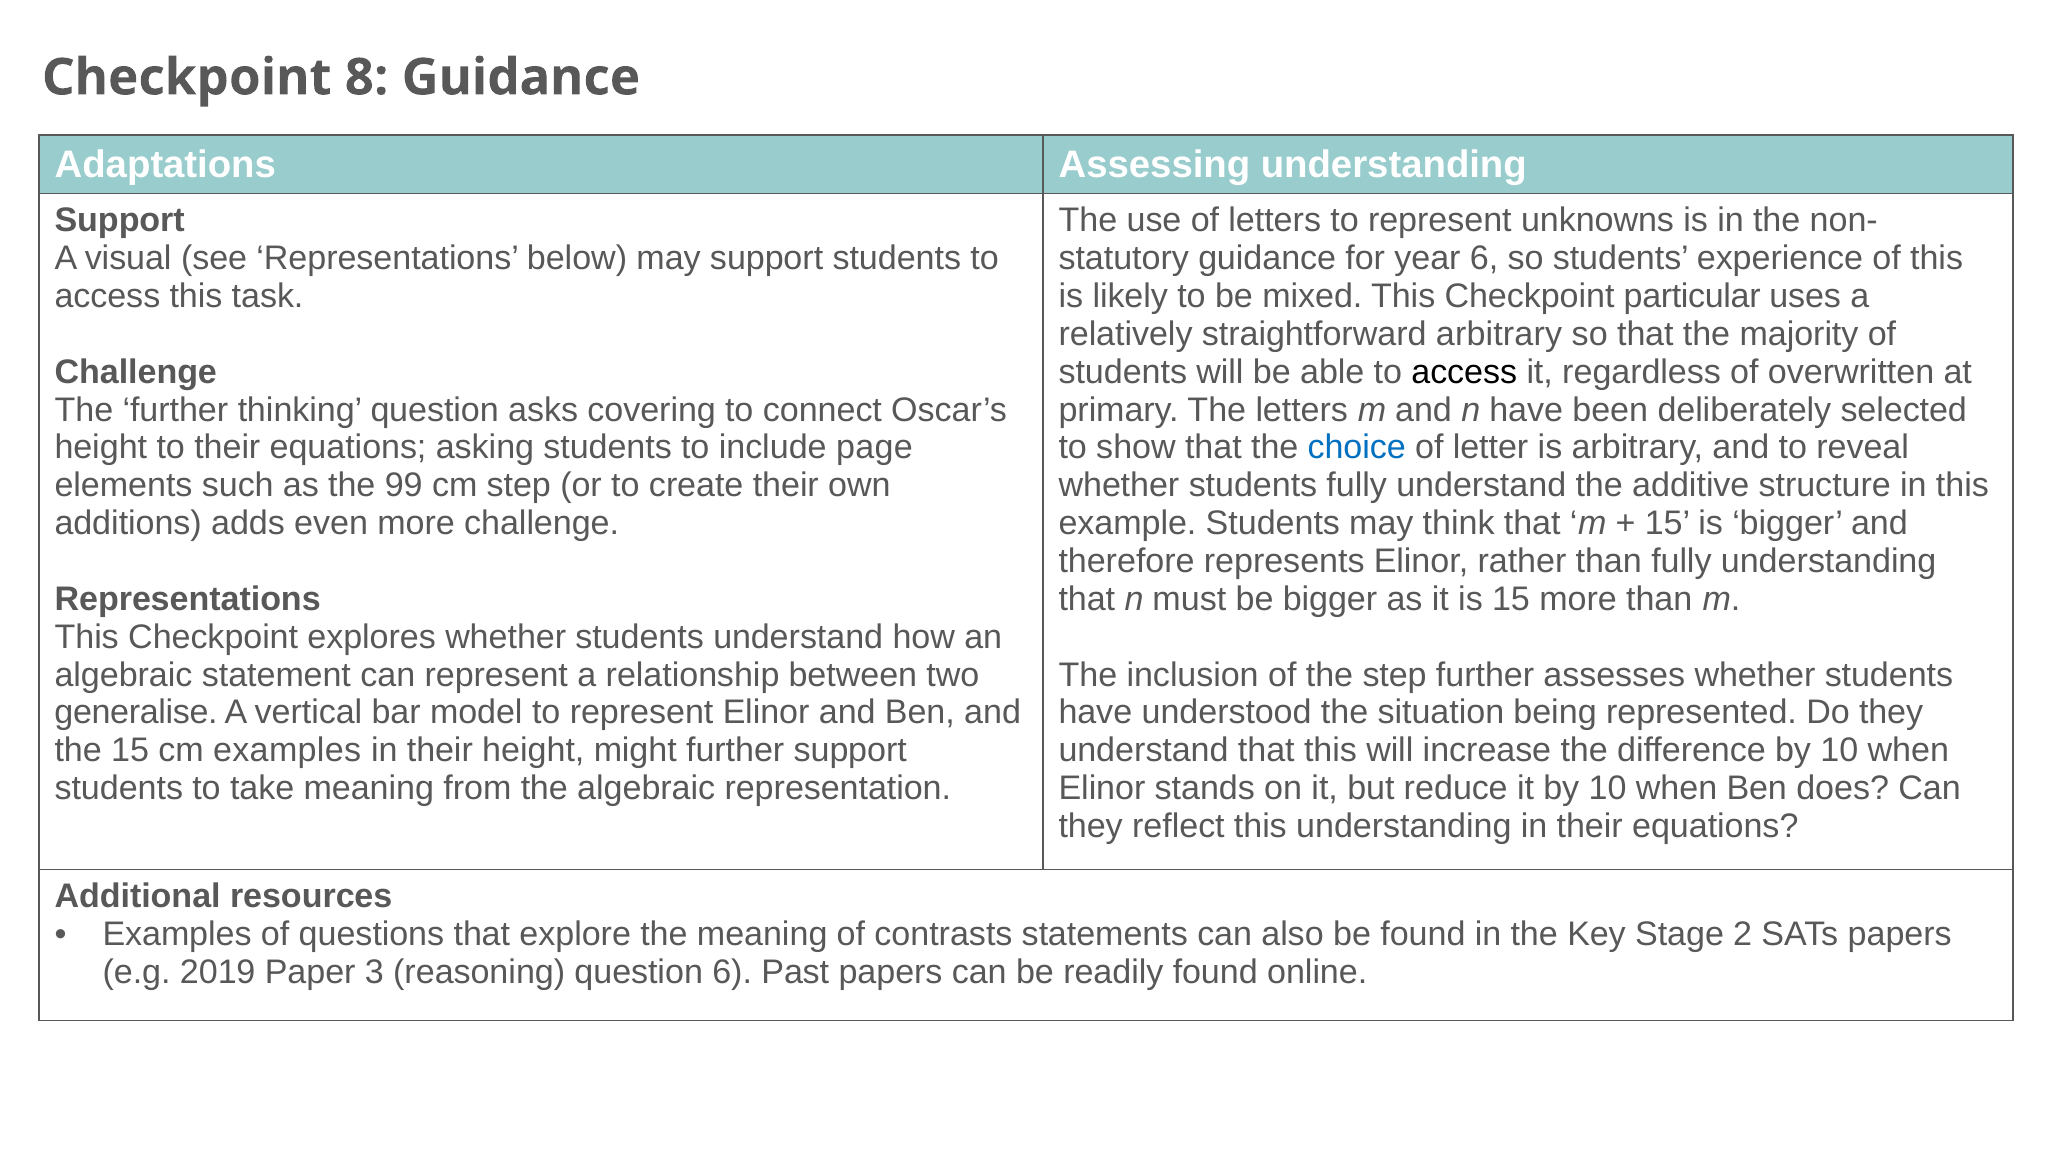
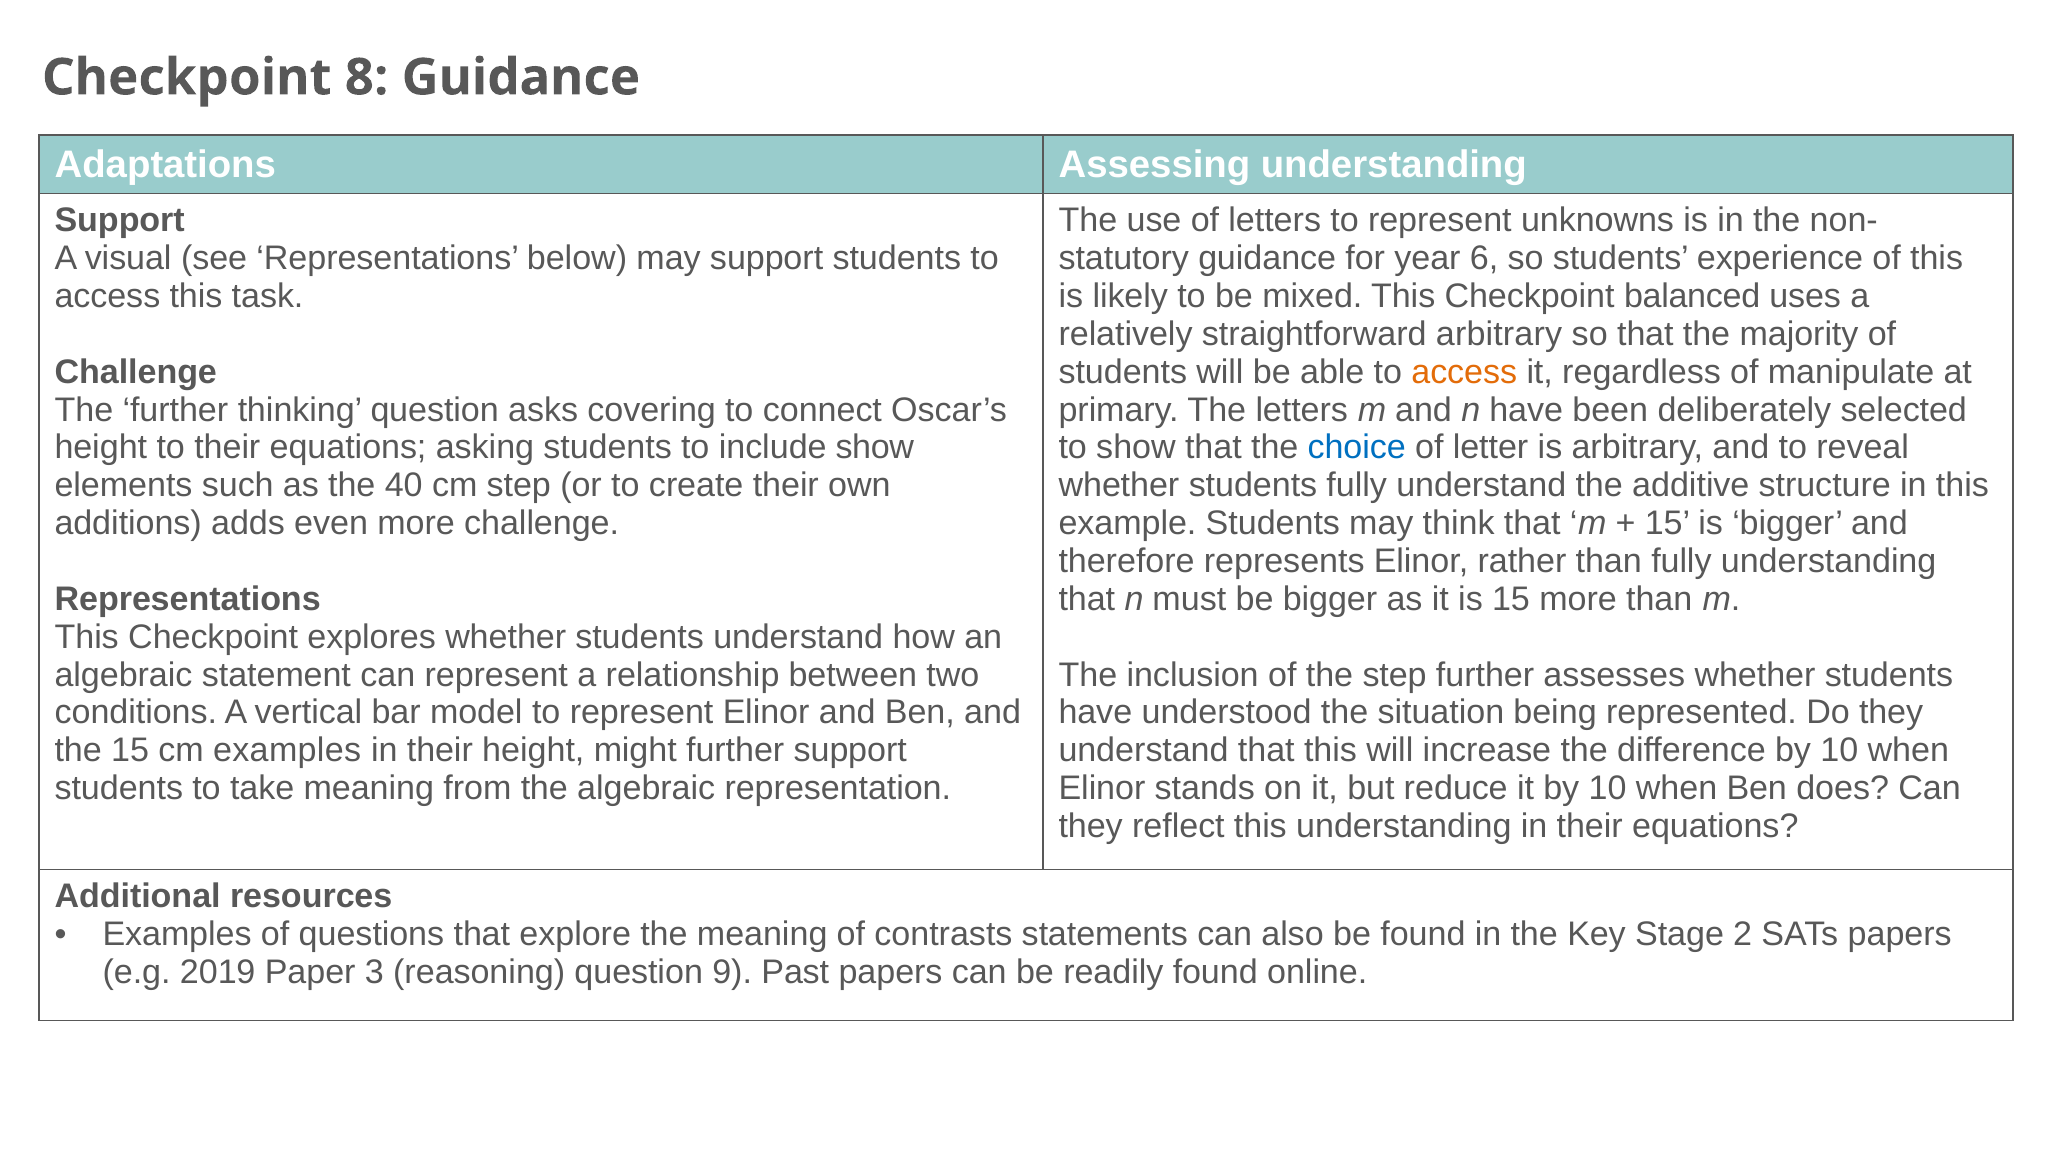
particular: particular -> balanced
access at (1464, 372) colour: black -> orange
overwritten: overwritten -> manipulate
include page: page -> show
99: 99 -> 40
generalise: generalise -> conditions
question 6: 6 -> 9
